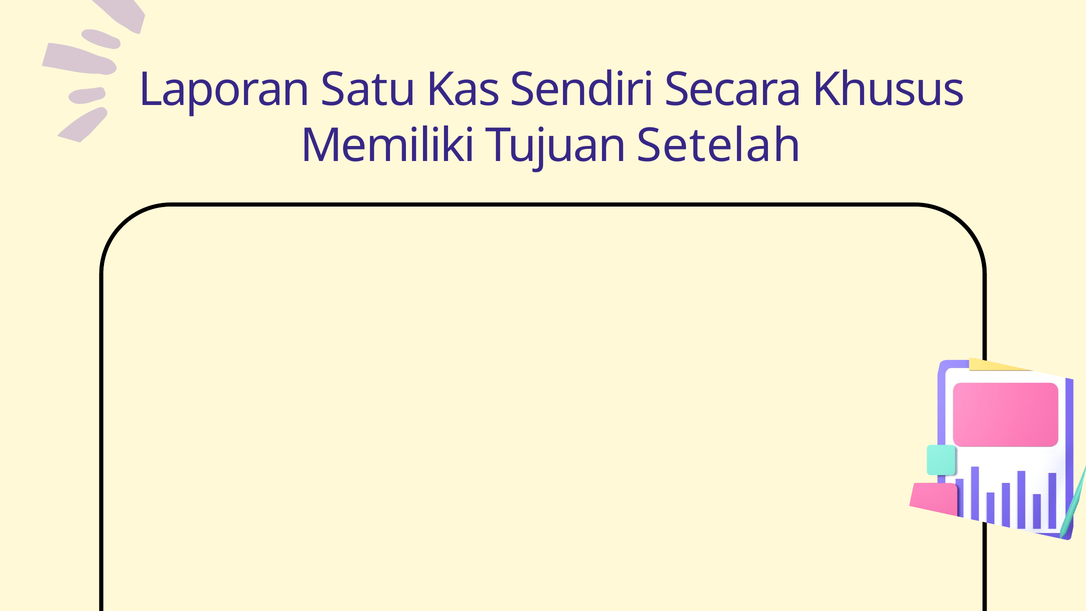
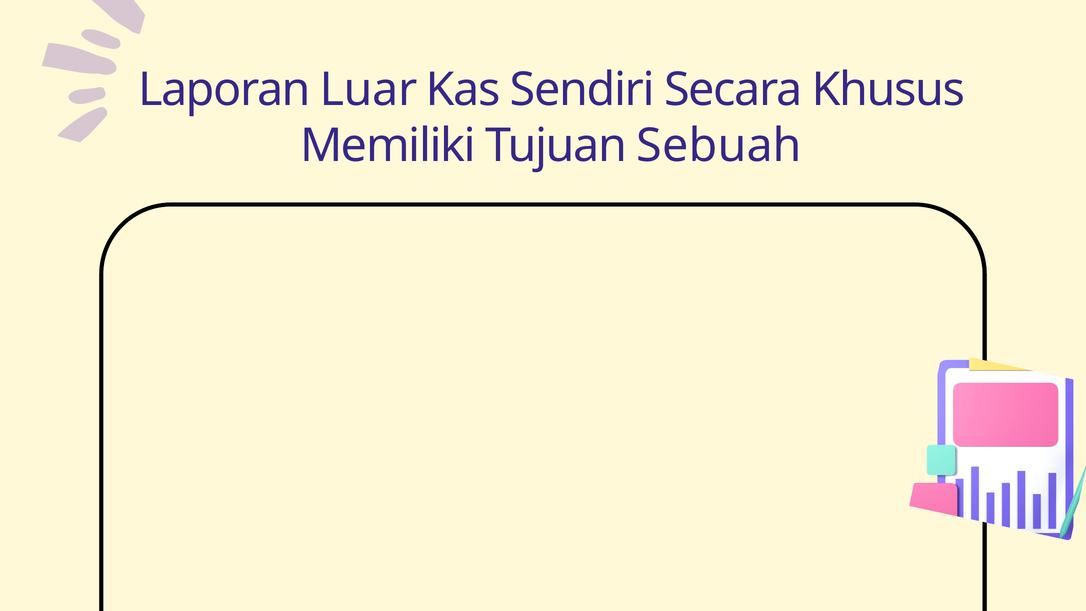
Satu: Satu -> Luar
Setelah: Setelah -> Sebuah
